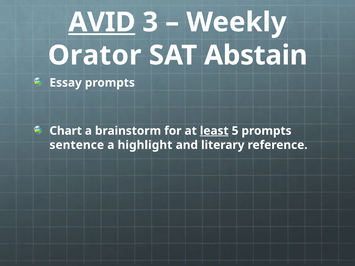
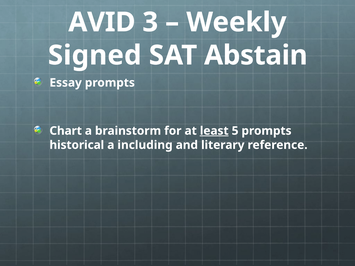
AVID underline: present -> none
Orator: Orator -> Signed
sentence: sentence -> historical
highlight: highlight -> including
